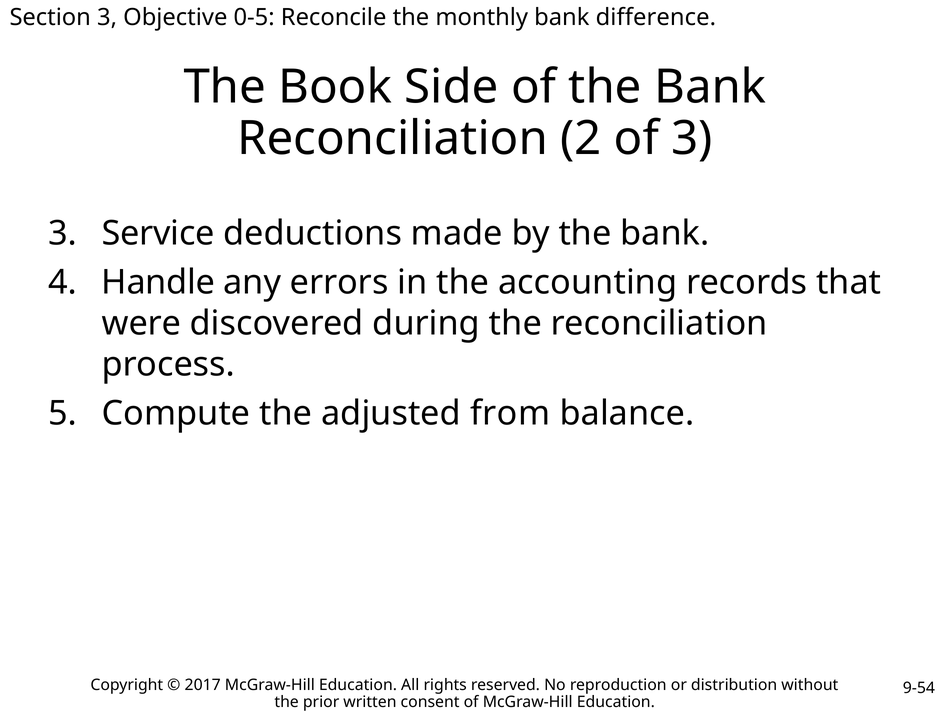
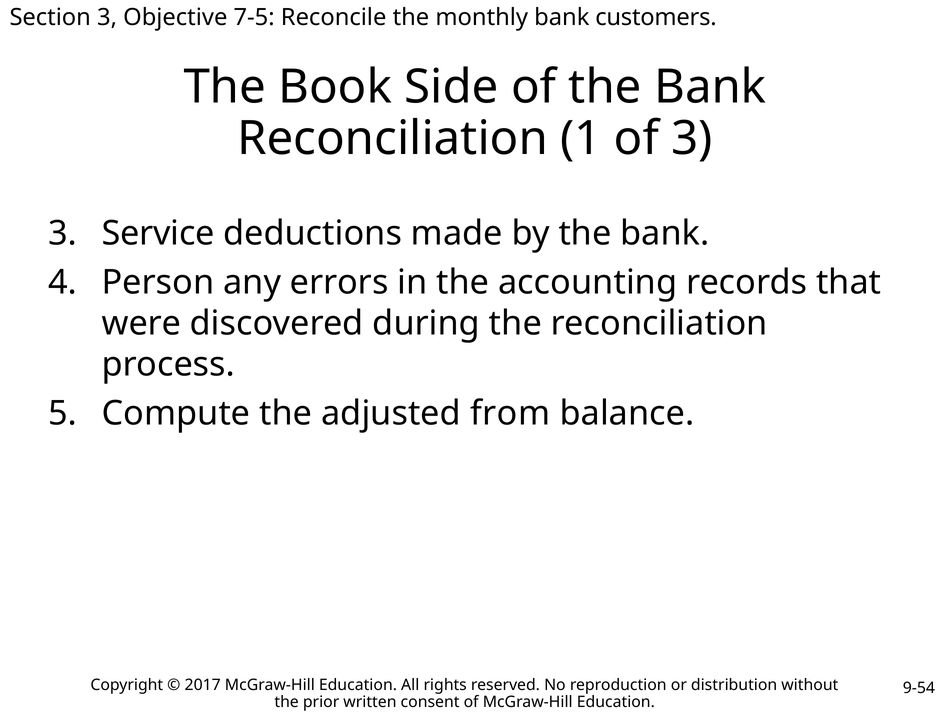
0-5: 0-5 -> 7-5
difference: difference -> customers
2: 2 -> 1
Handle: Handle -> Person
